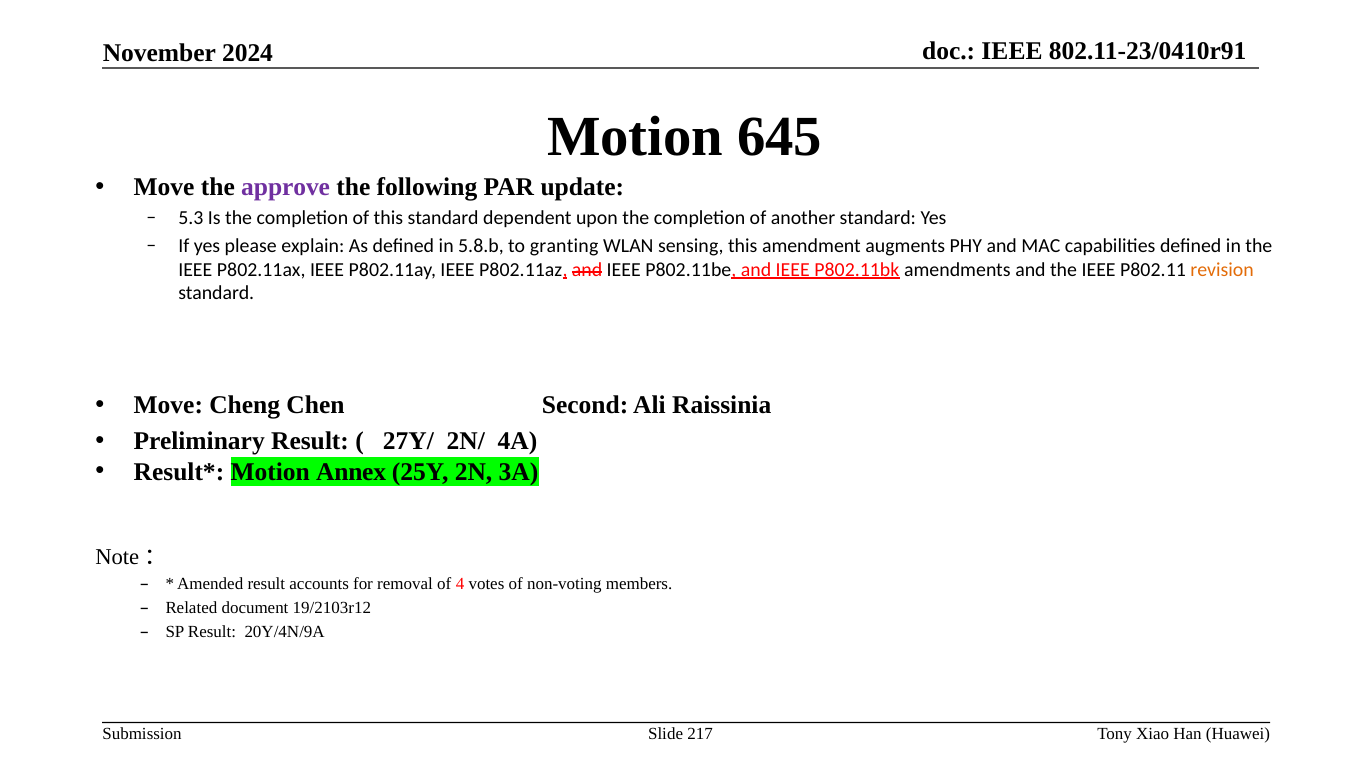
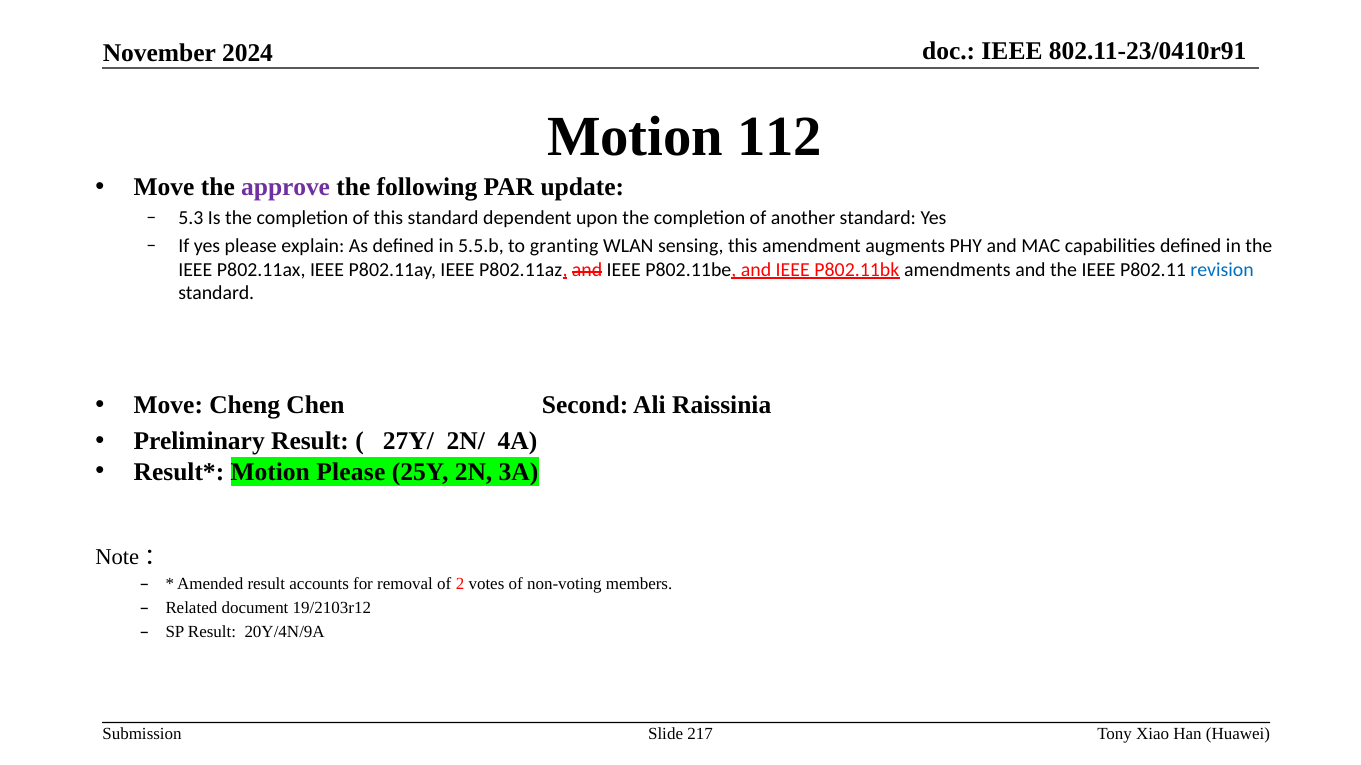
645: 645 -> 112
5.8.b: 5.8.b -> 5.5.b
revision colour: orange -> blue
Motion Annex: Annex -> Please
4: 4 -> 2
